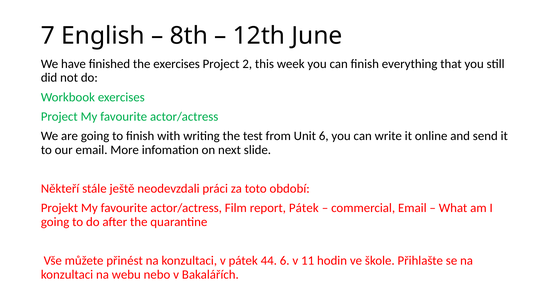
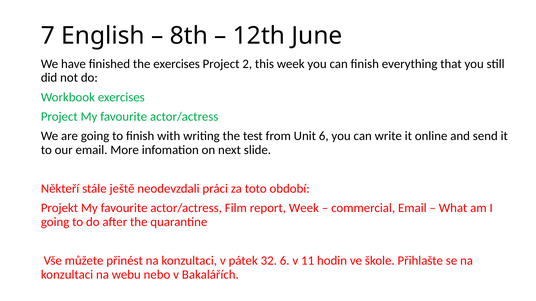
report Pátek: Pátek -> Week
44: 44 -> 32
